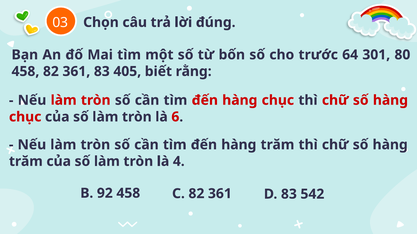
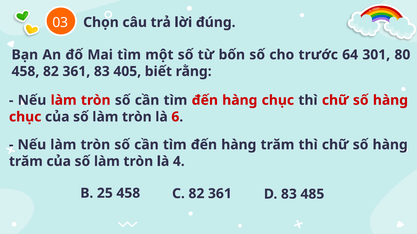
92: 92 -> 25
542: 542 -> 485
